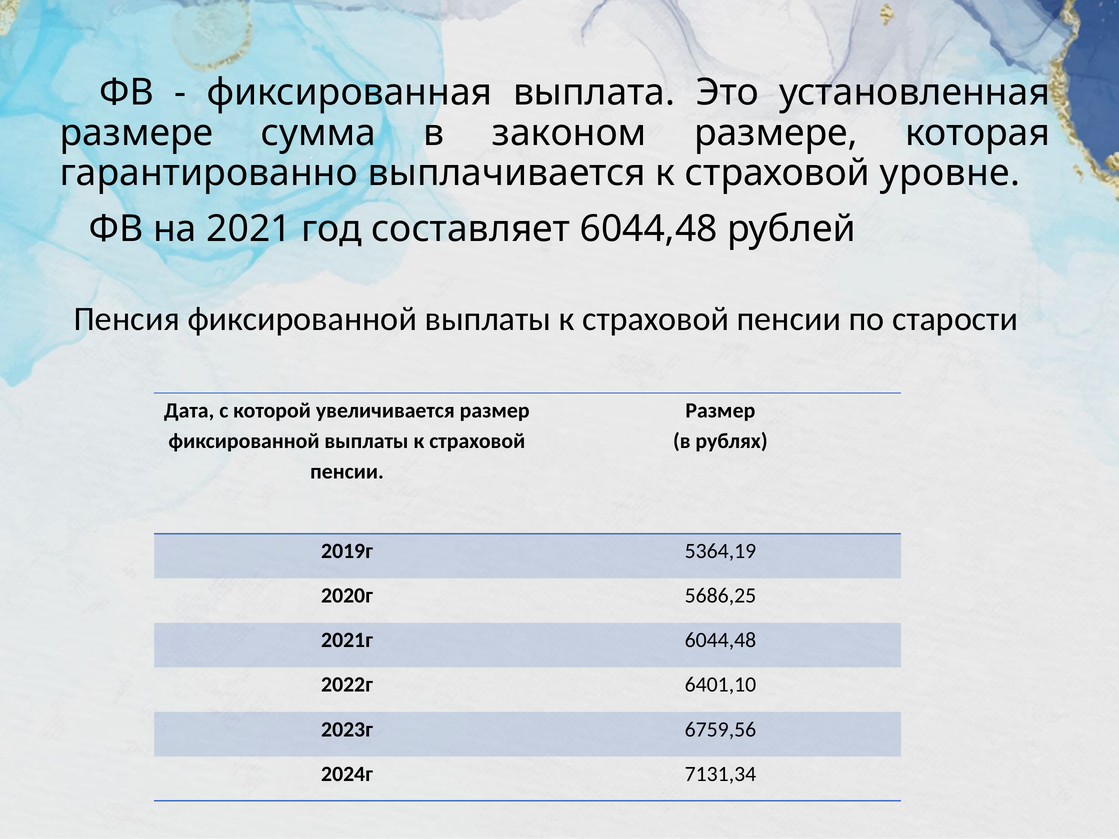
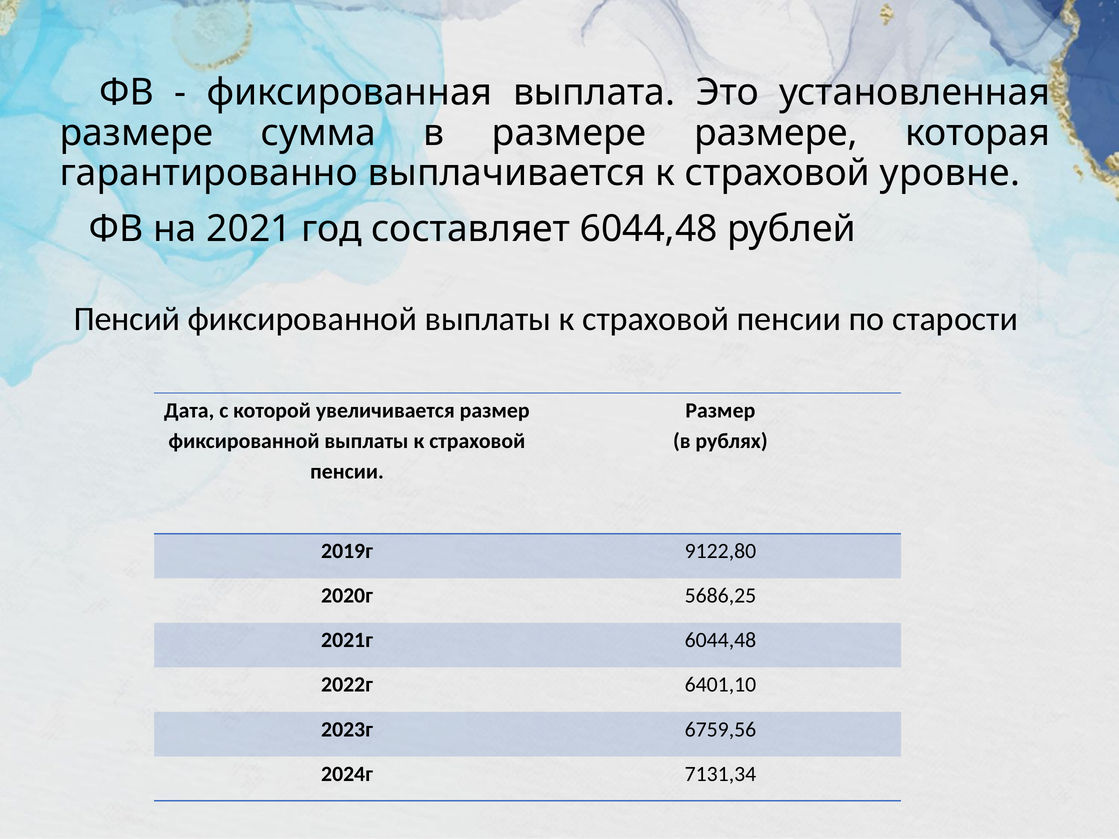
в законом: законом -> размере
Пенсия: Пенсия -> Пенсий
5364,19: 5364,19 -> 9122,80
